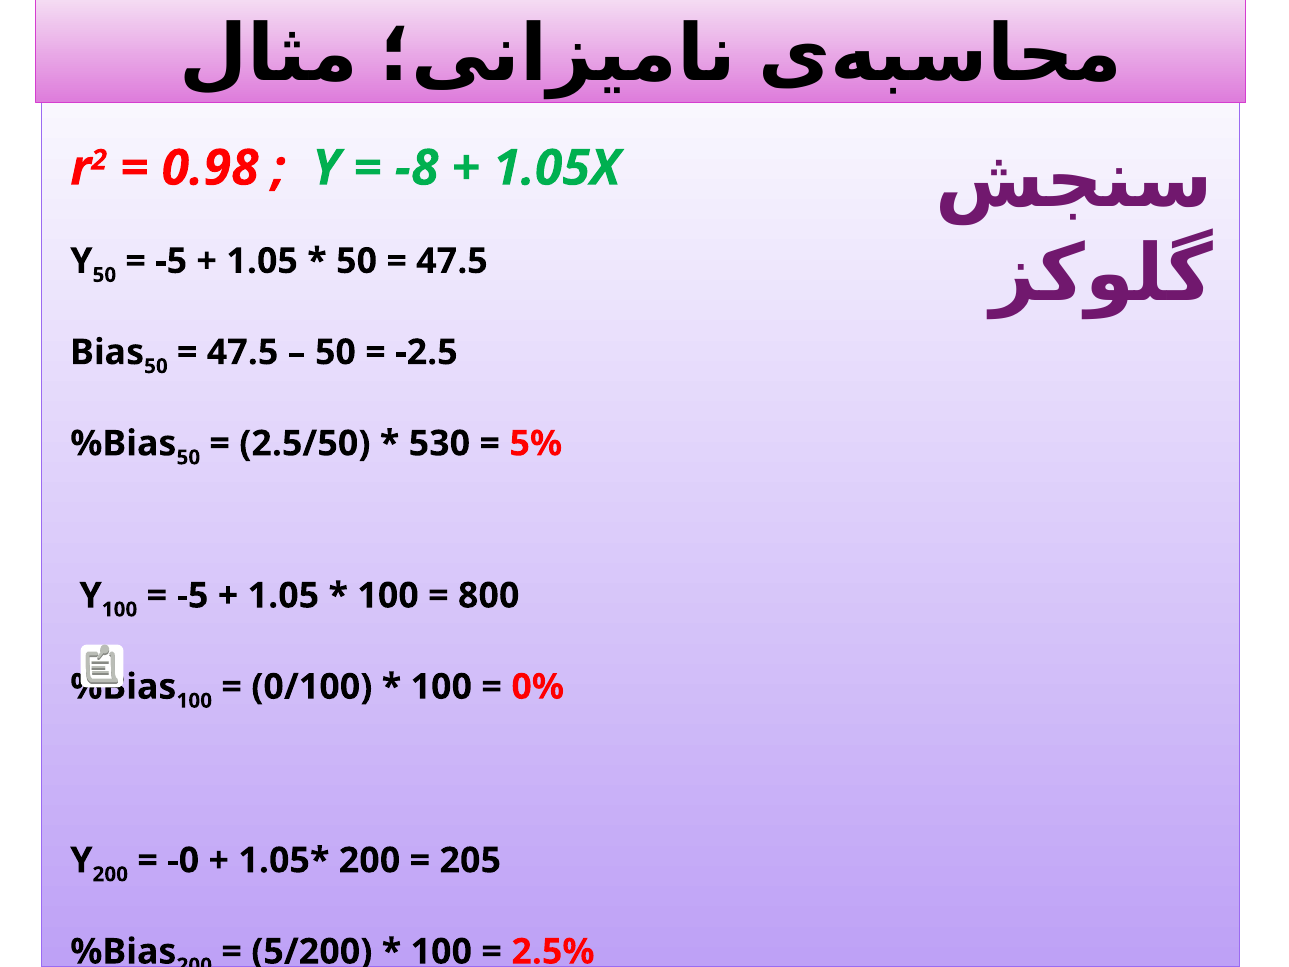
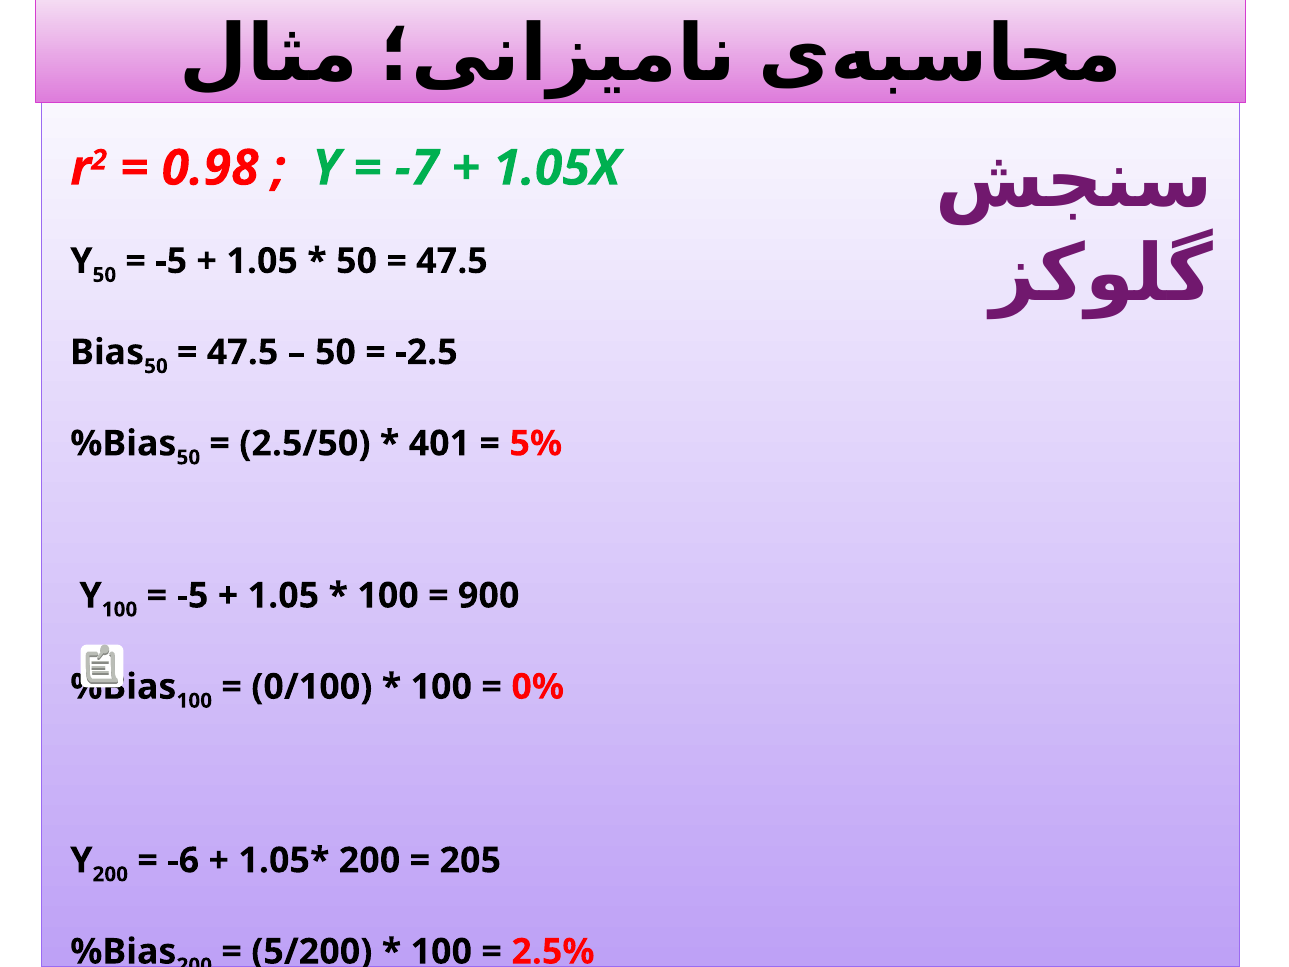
-8: -8 -> -7
530: 530 -> 401
800: 800 -> 900
-0: -0 -> -6
